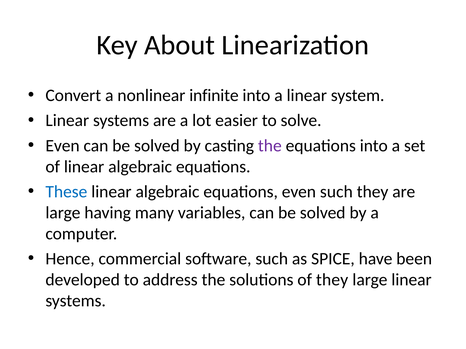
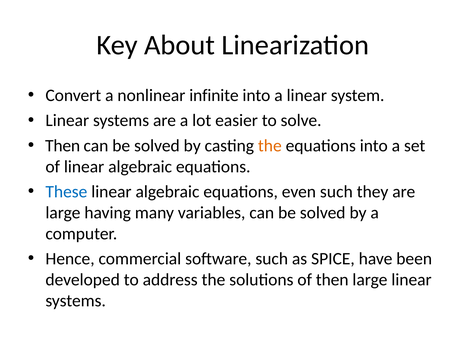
Even at (63, 146): Even -> Then
the at (270, 146) colour: purple -> orange
of they: they -> then
